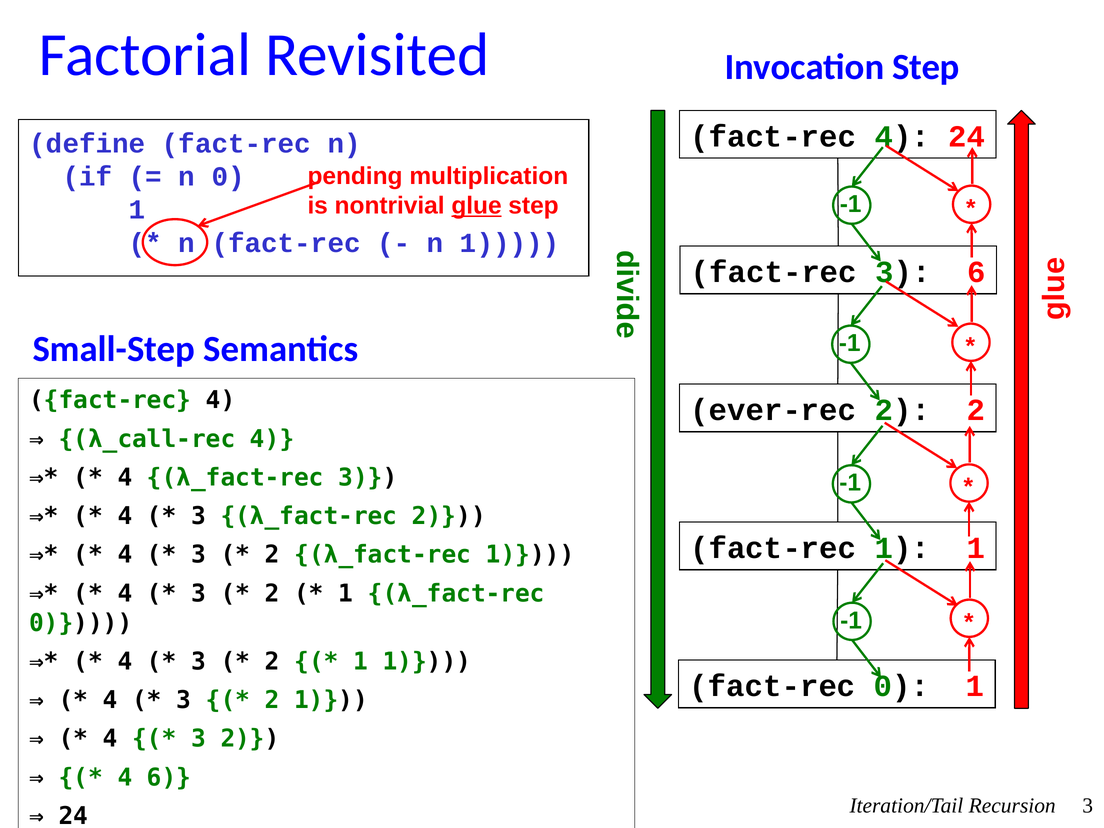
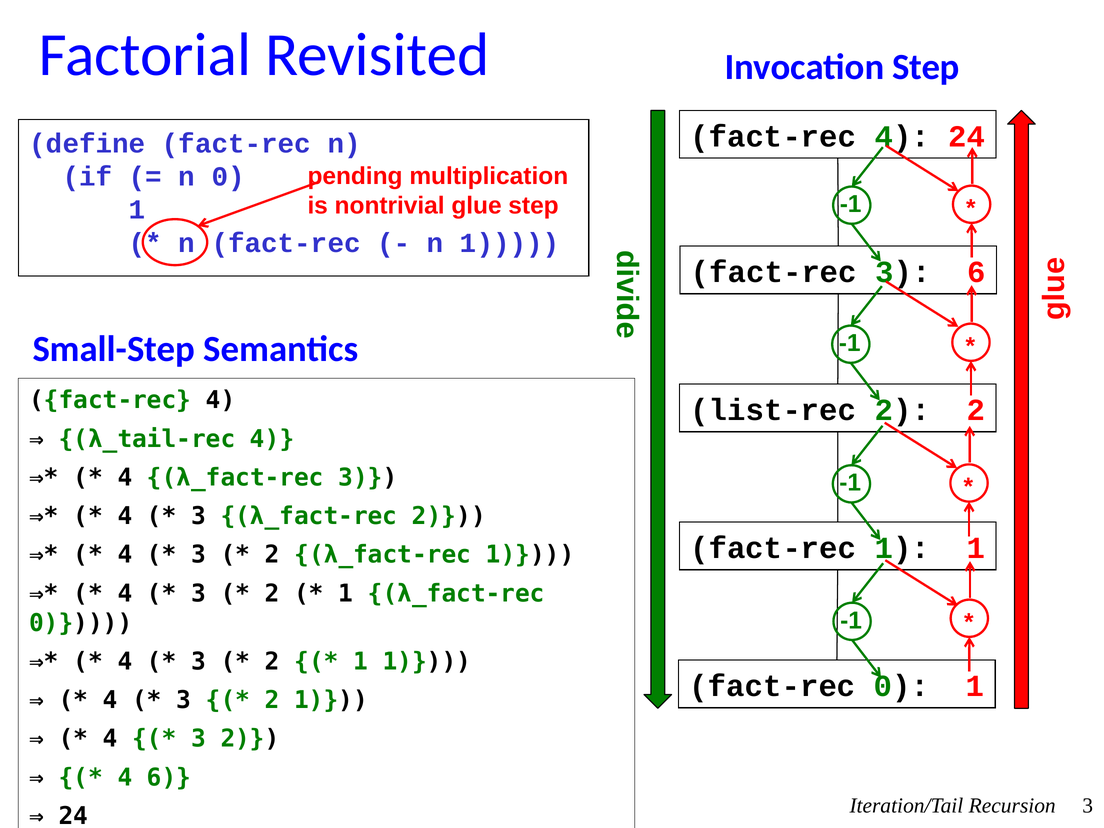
glue underline: present -> none
ever-rec: ever-rec -> list-rec
λ_call-rec: λ_call-rec -> λ_tail-rec
